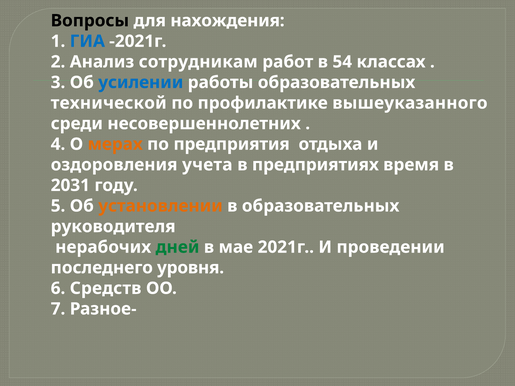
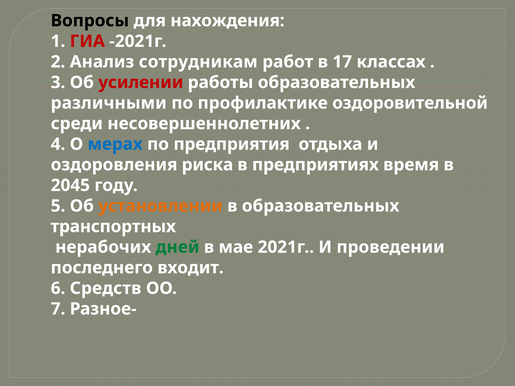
ГИА colour: blue -> red
54: 54 -> 17
усилении colour: blue -> red
технической: технической -> различными
вышеуказанного: вышеуказанного -> оздоровительной
мерах colour: orange -> blue
учета: учета -> риска
2031: 2031 -> 2045
руководителя: руководителя -> транспортных
уровня: уровня -> входит
